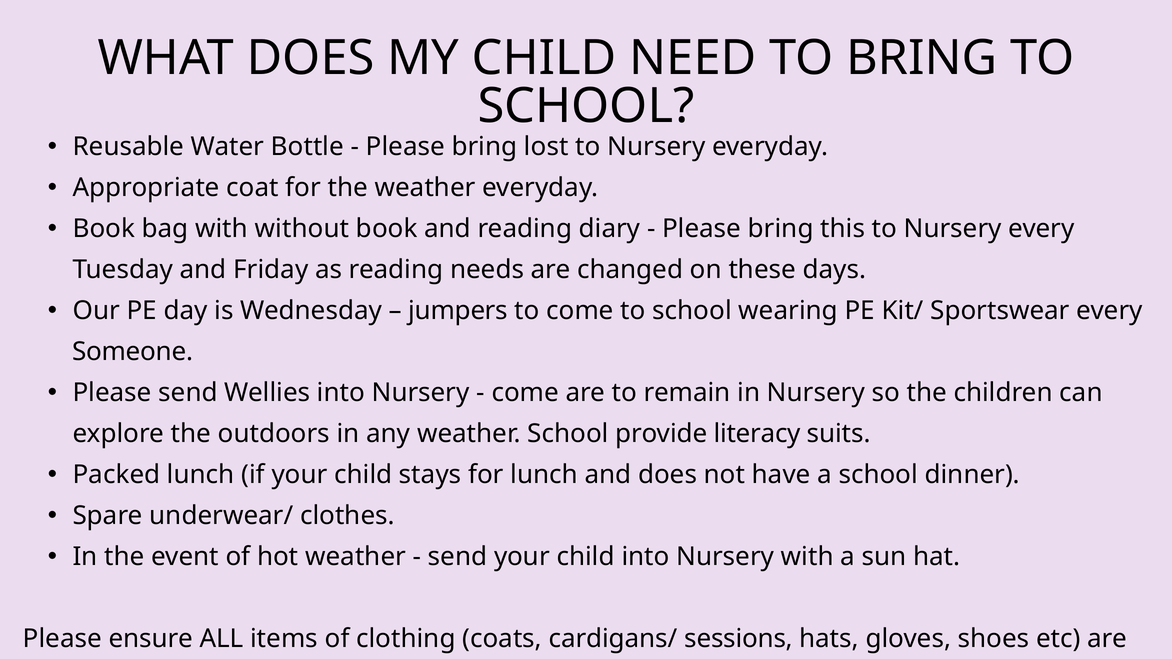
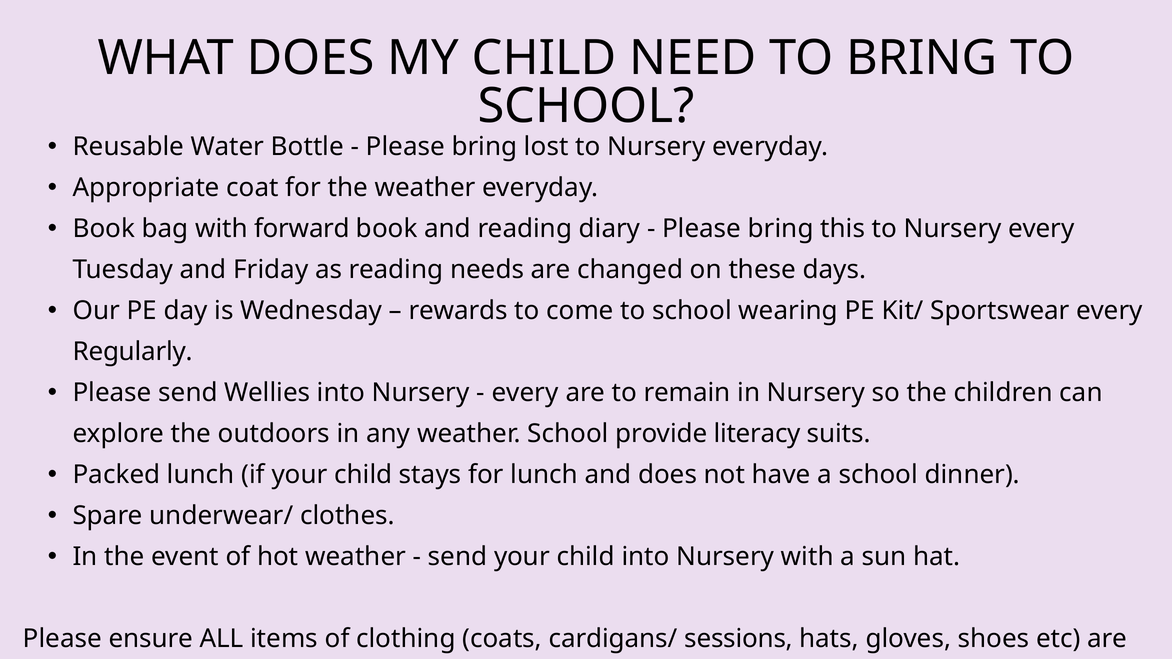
without: without -> forward
jumpers: jumpers -> rewards
Someone: Someone -> Regularly
come at (525, 393): come -> every
